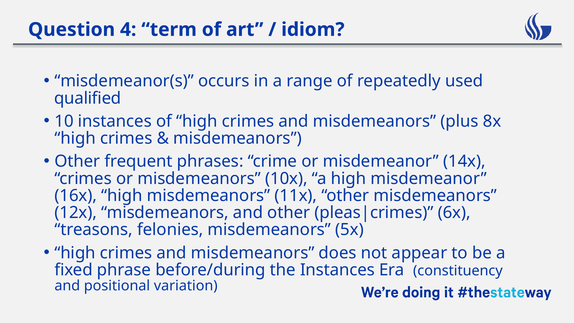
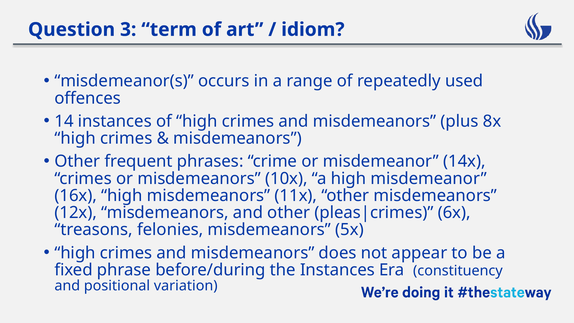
4: 4 -> 3
qualified: qualified -> offences
10: 10 -> 14
